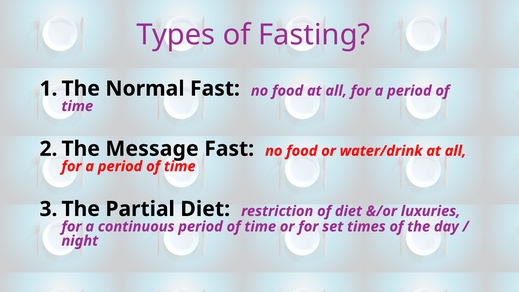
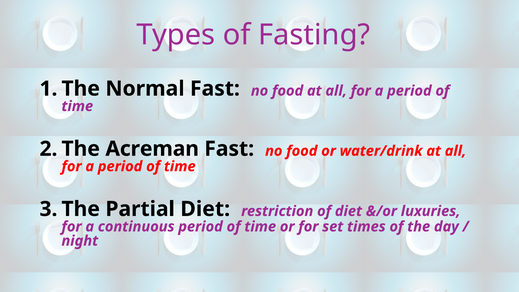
Message: Message -> Acreman
